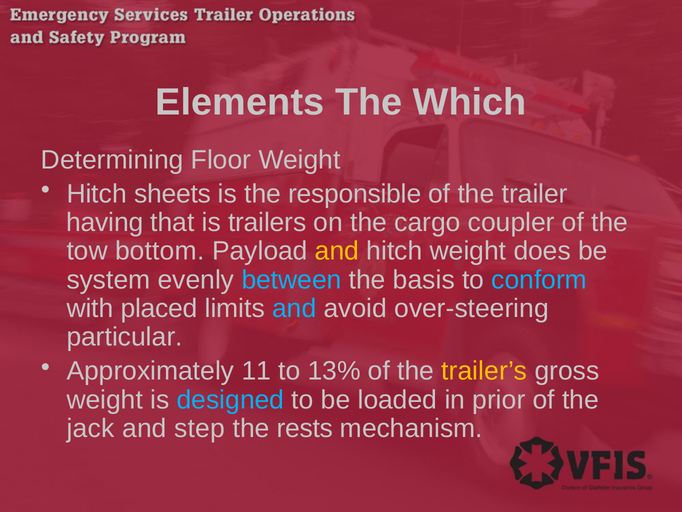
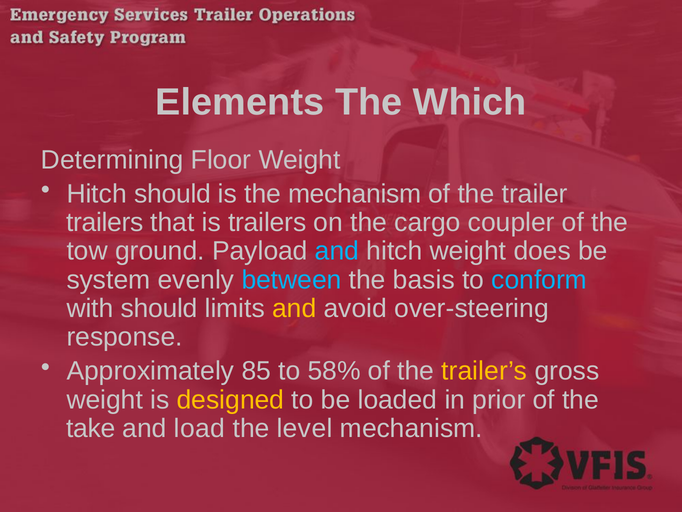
Hitch sheets: sheets -> should
the responsible: responsible -> mechanism
having at (105, 222): having -> trailers
bottom: bottom -> ground
and at (337, 251) colour: yellow -> light blue
with placed: placed -> should
and at (294, 308) colour: light blue -> yellow
particular: particular -> response
11: 11 -> 85
13%: 13% -> 58%
designed colour: light blue -> yellow
jack: jack -> take
step: step -> load
rests: rests -> level
